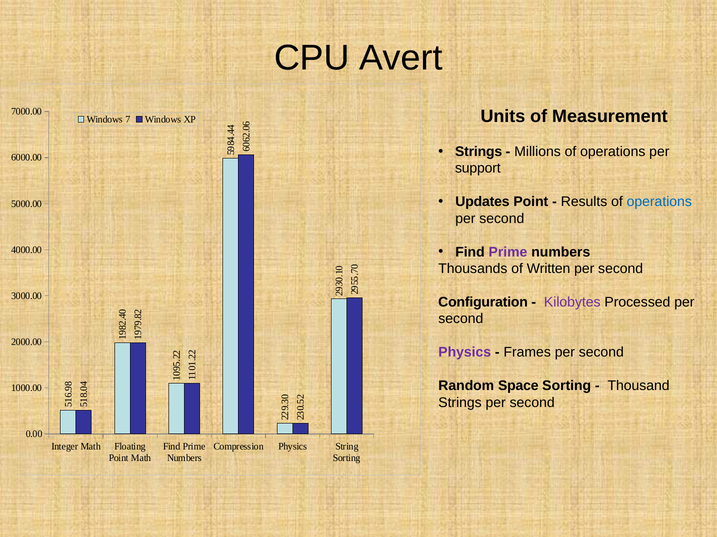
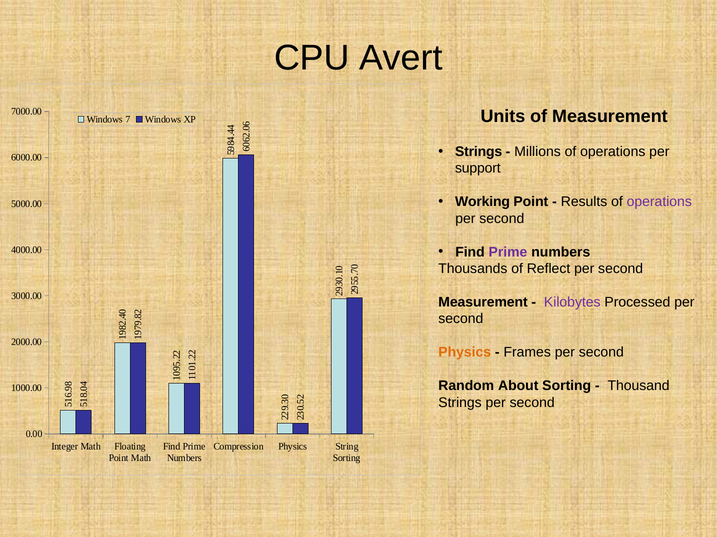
Updates: Updates -> Working
operations at (659, 202) colour: blue -> purple
Written: Written -> Reflect
Configuration at (483, 303): Configuration -> Measurement
Physics at (465, 353) colour: purple -> orange
Space: Space -> About
